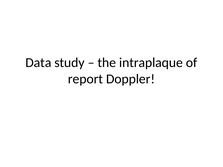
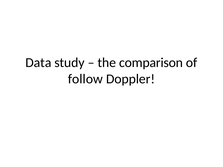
intraplaque: intraplaque -> comparison
report: report -> follow
